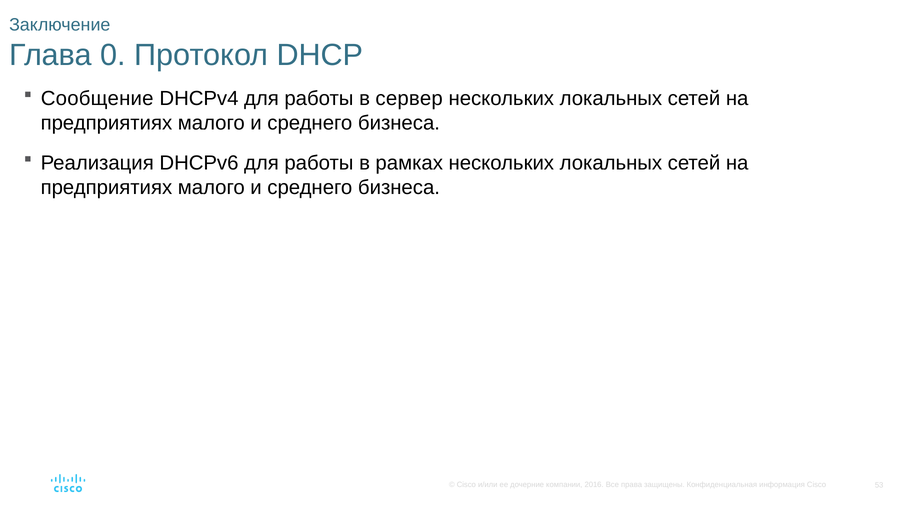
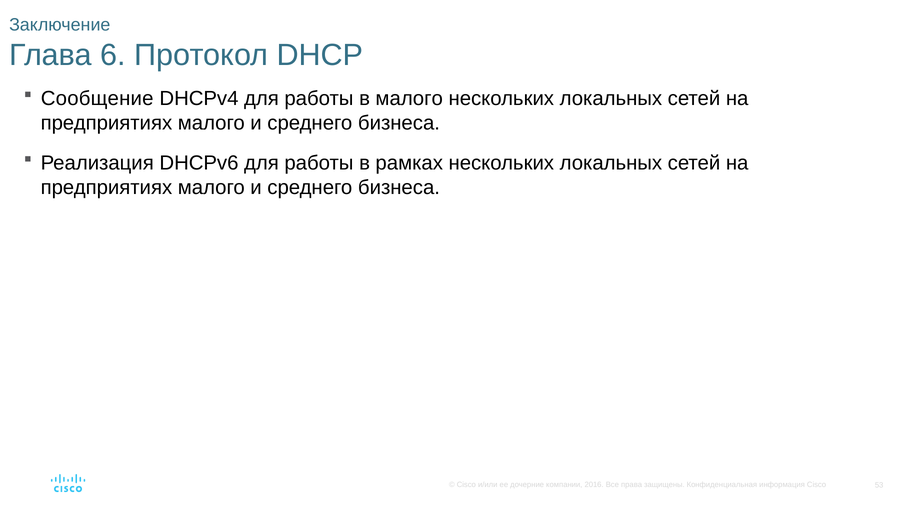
0: 0 -> 6
в сервер: сервер -> малого
